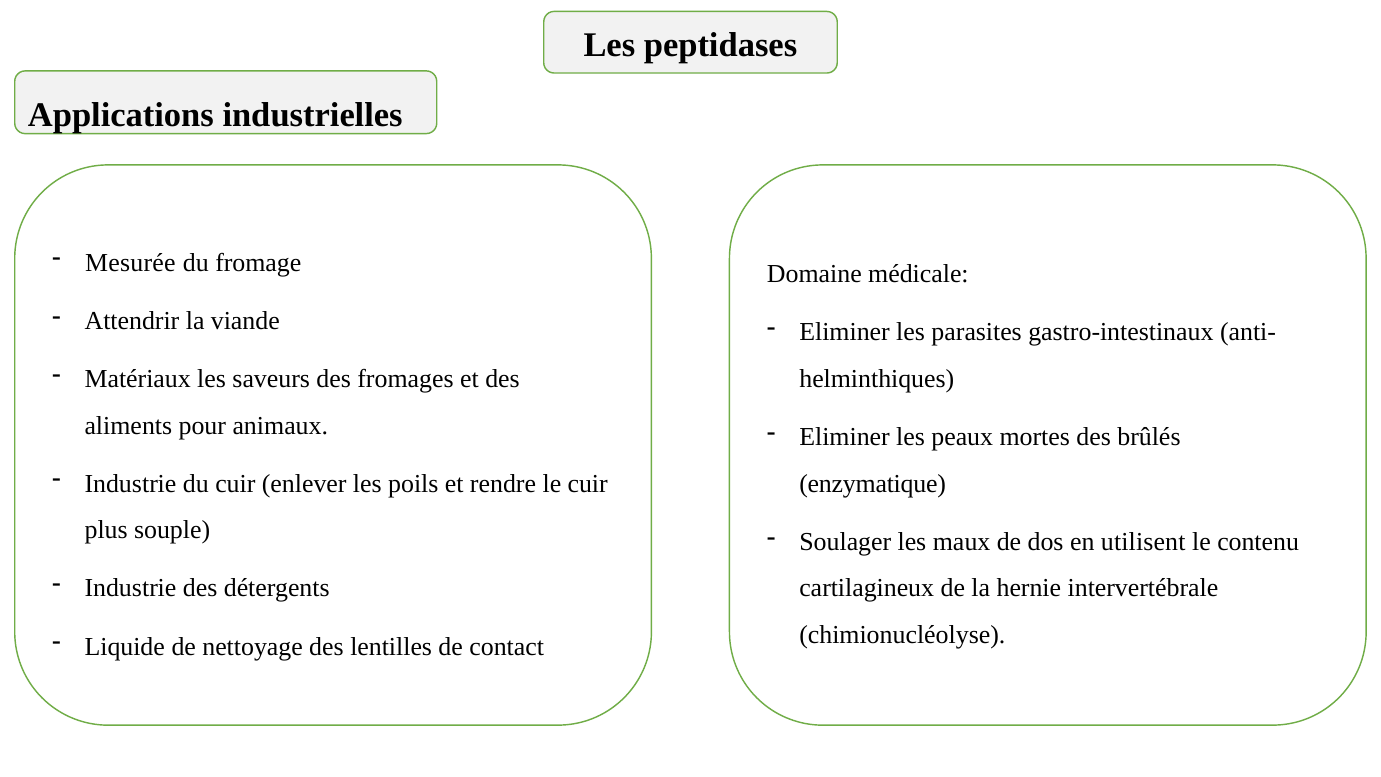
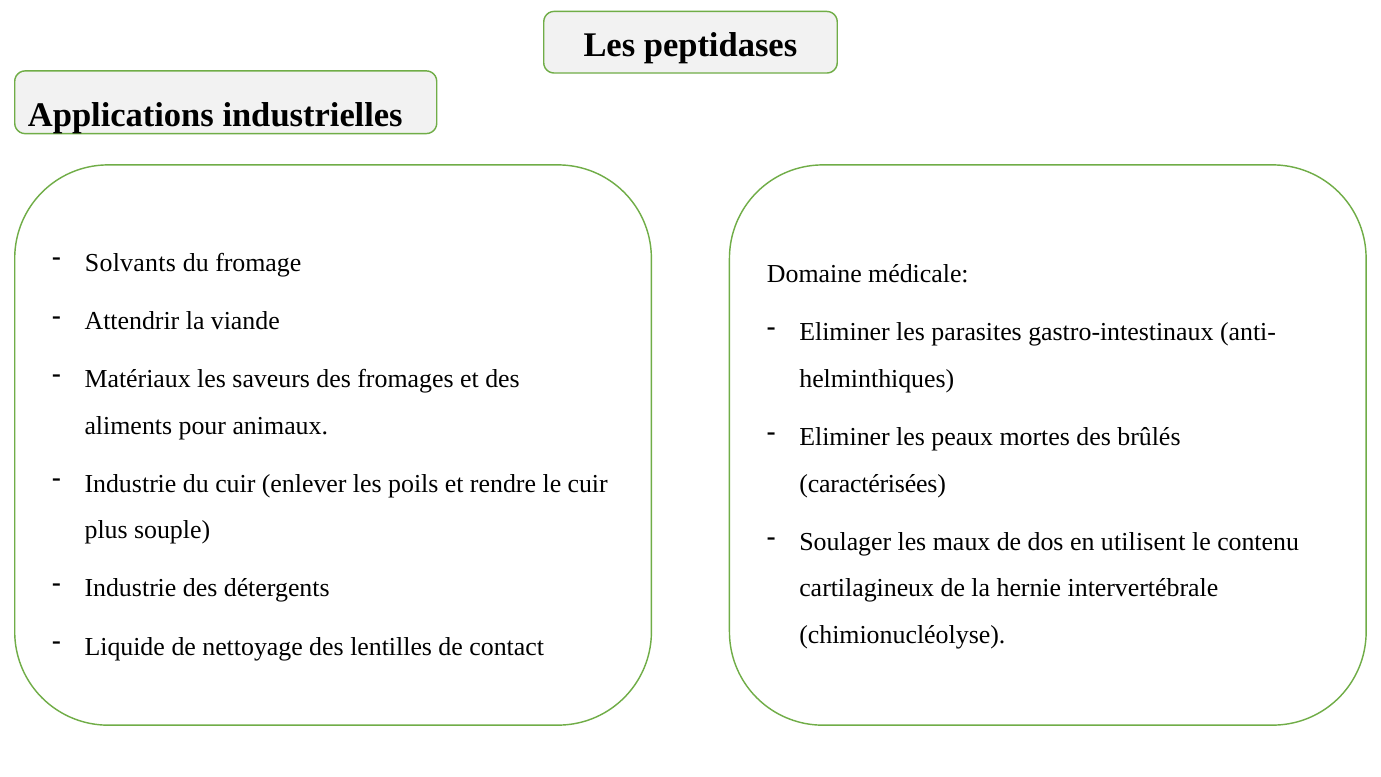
Mesurée: Mesurée -> Solvants
enzymatique: enzymatique -> caractérisées
